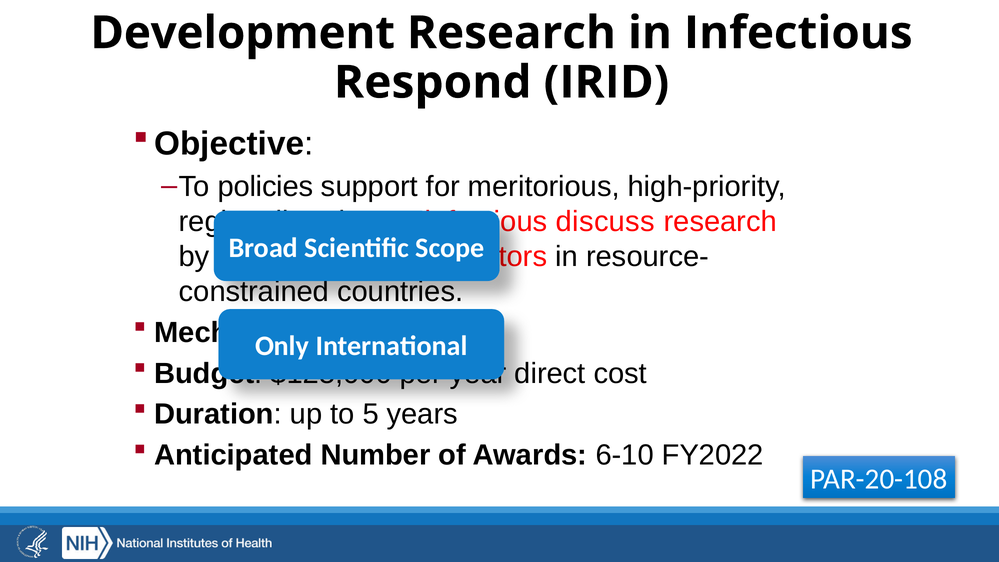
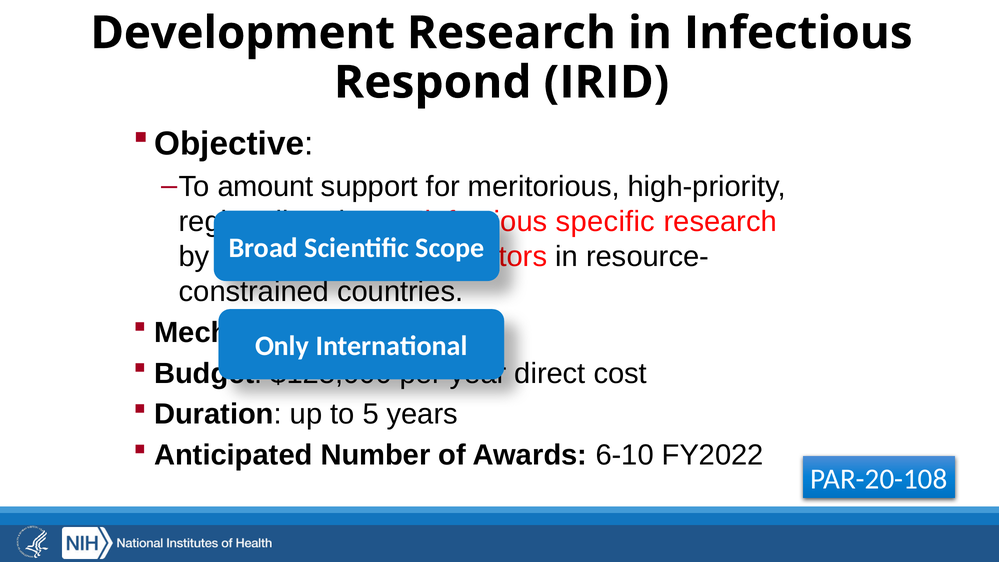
policies: policies -> amount
discuss: discuss -> specific
